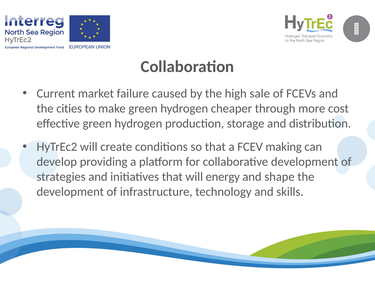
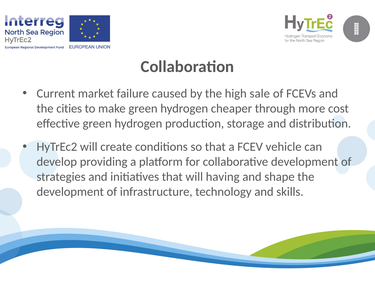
making: making -> vehicle
energy: energy -> having
